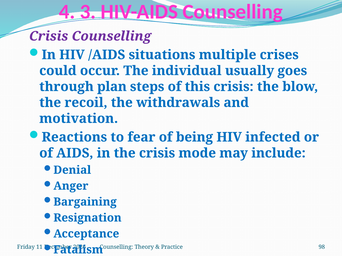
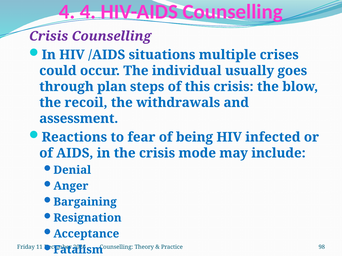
4 3: 3 -> 4
motivation: motivation -> assessment
